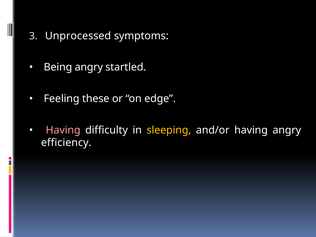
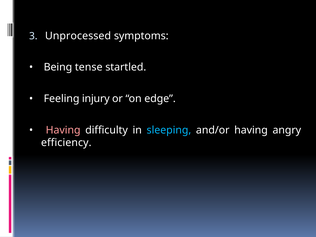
Being angry: angry -> tense
these: these -> injury
sleeping colour: yellow -> light blue
